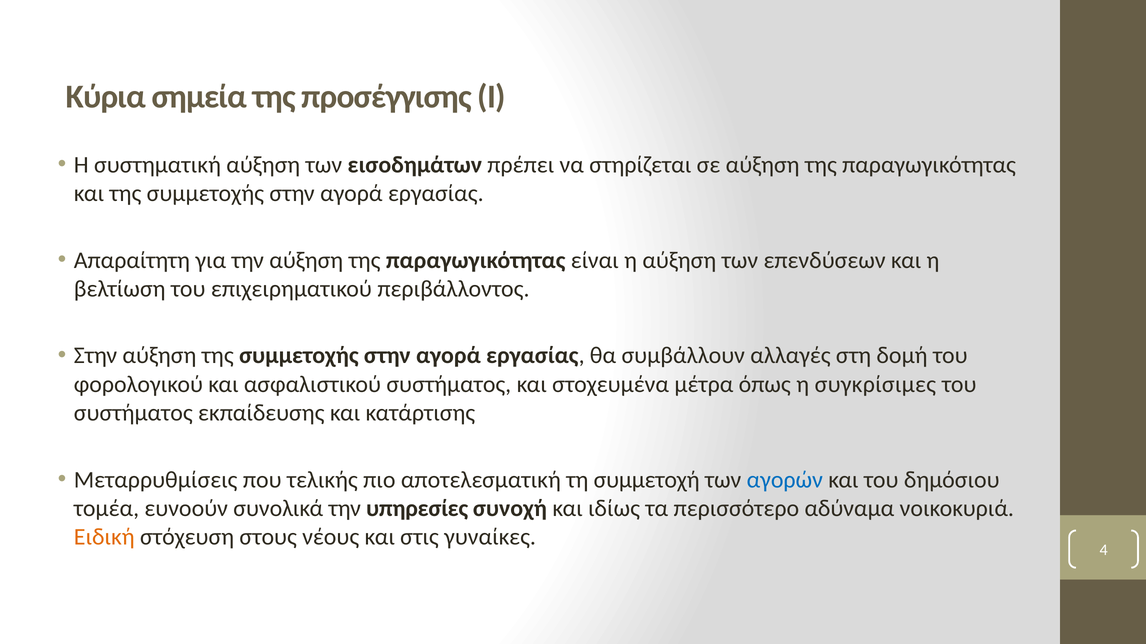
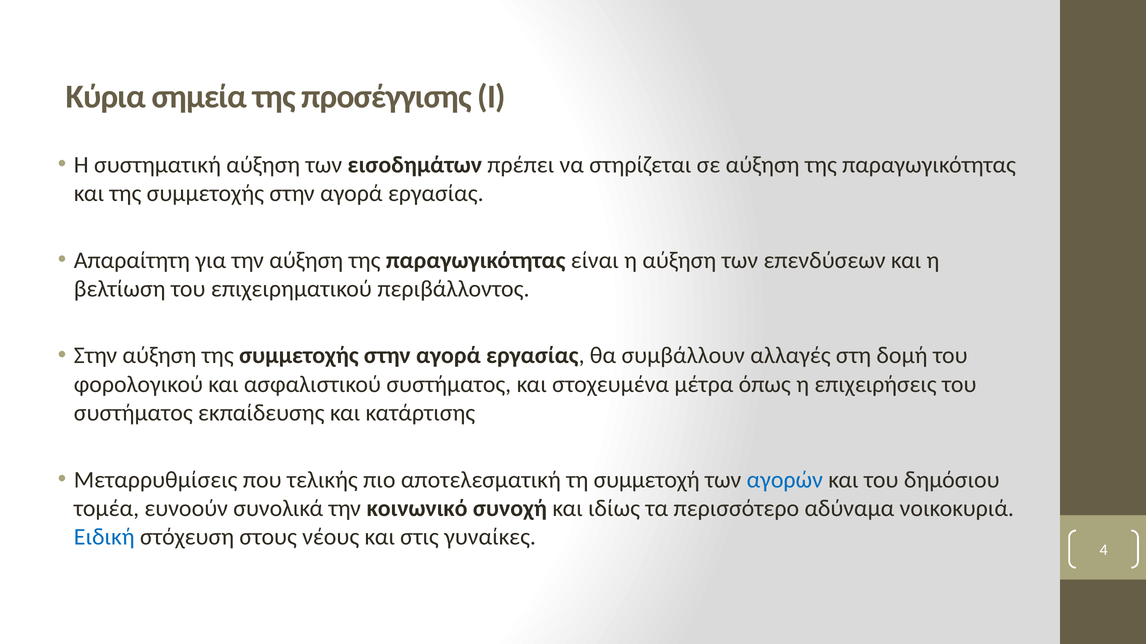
συγκρίσιμες: συγκρίσιμες -> επιχειρήσεις
υπηρεσίες: υπηρεσίες -> κοινωνικό
Ειδική colour: orange -> blue
